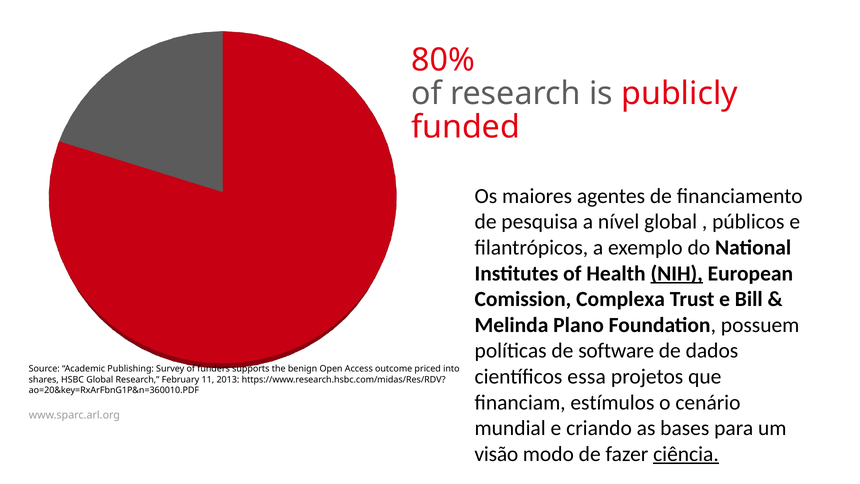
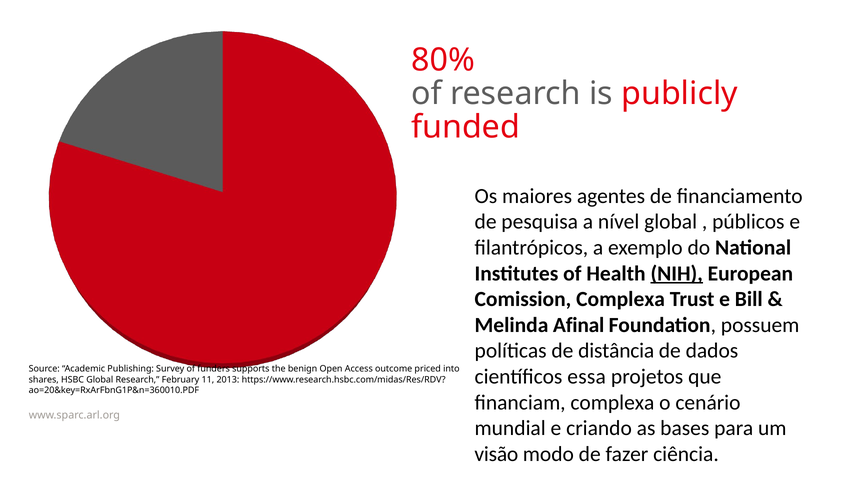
Plano: Plano -> Afinal
software: software -> distância
financiam estímulos: estímulos -> complexa
ciência underline: present -> none
